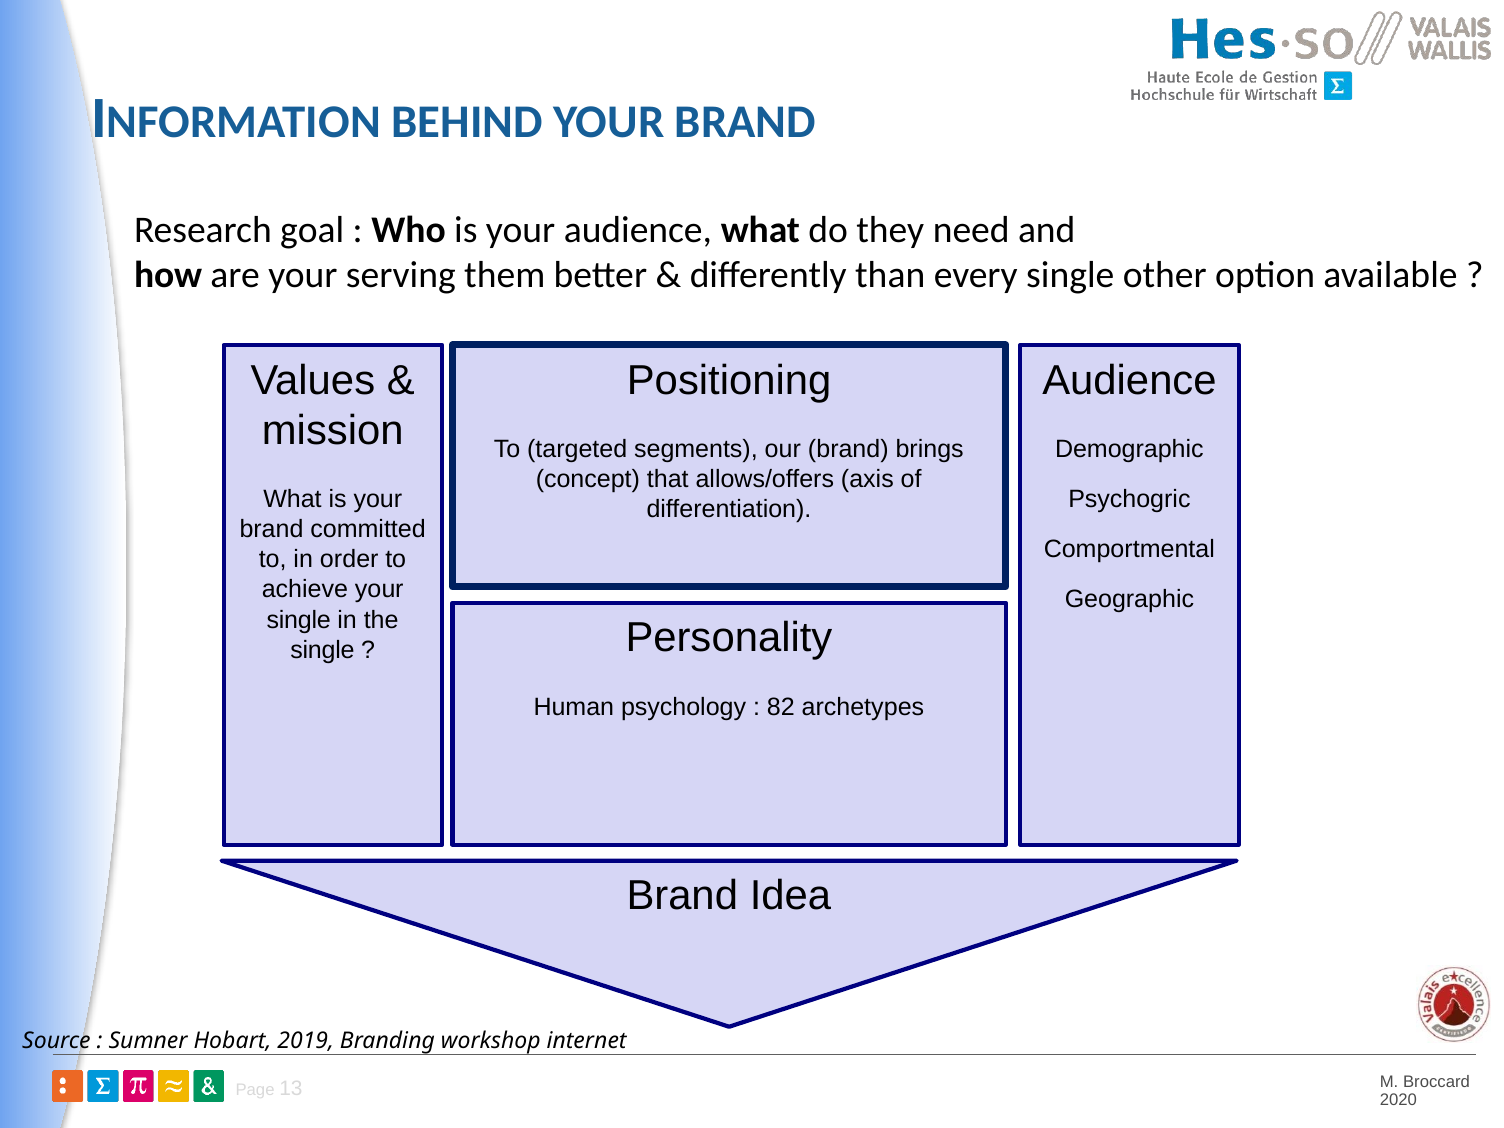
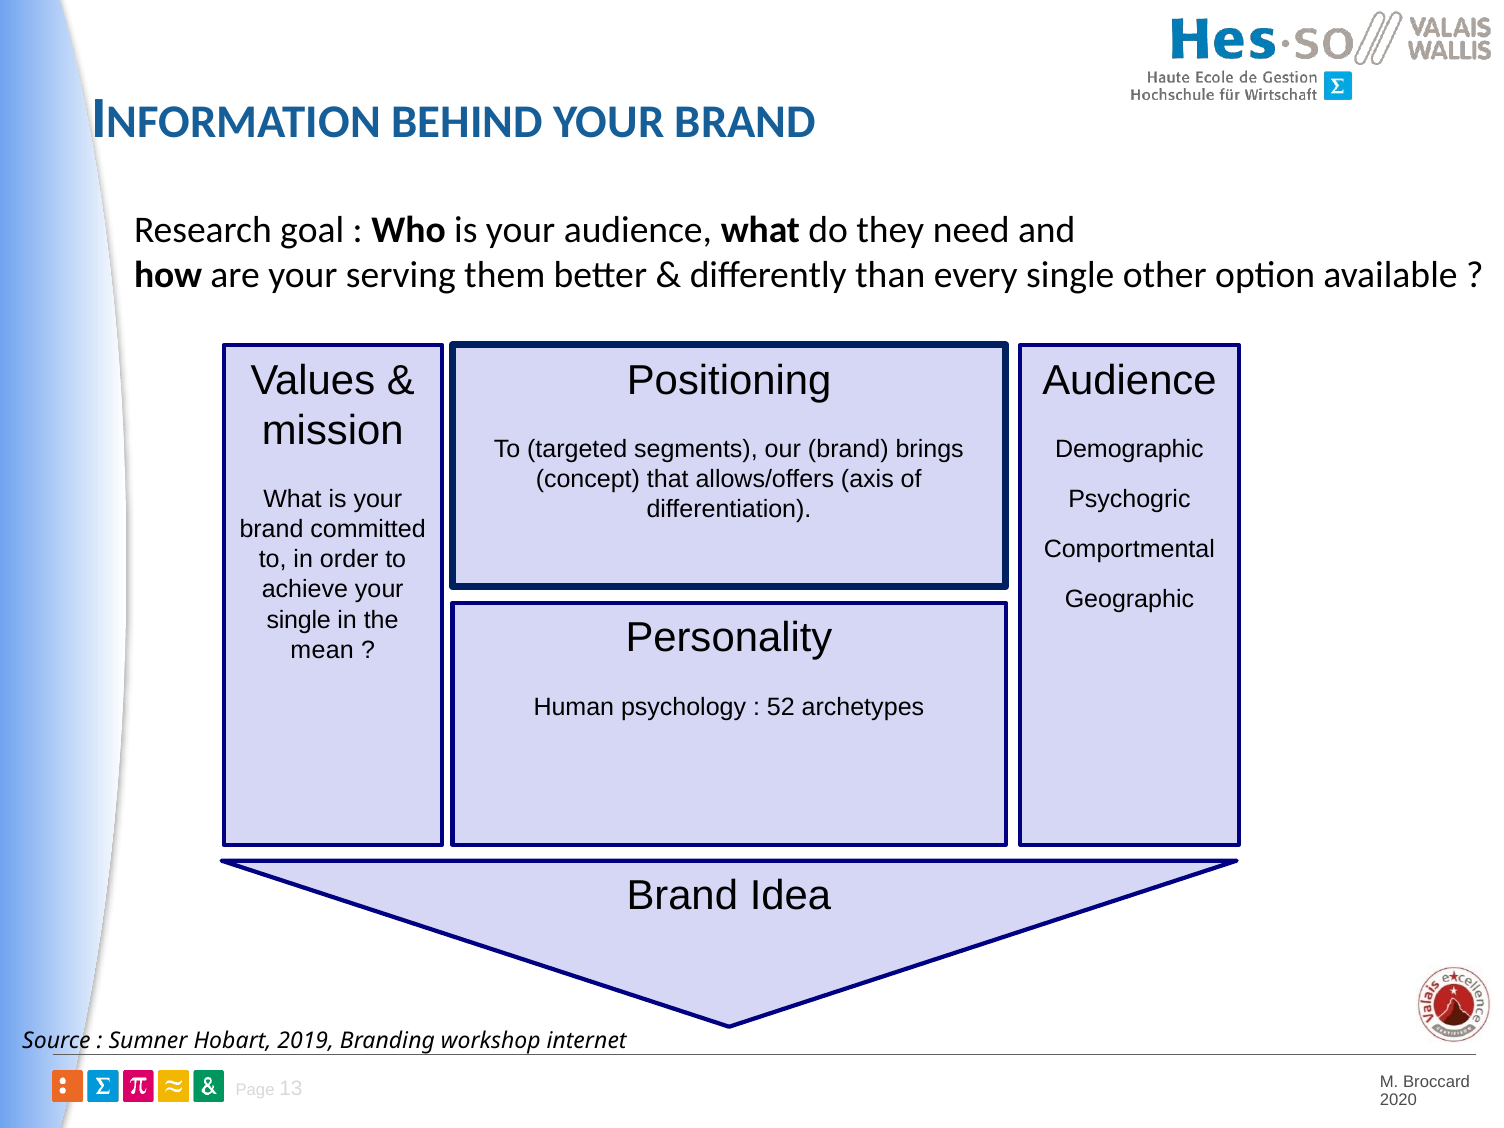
single at (322, 650): single -> mean
82: 82 -> 52
